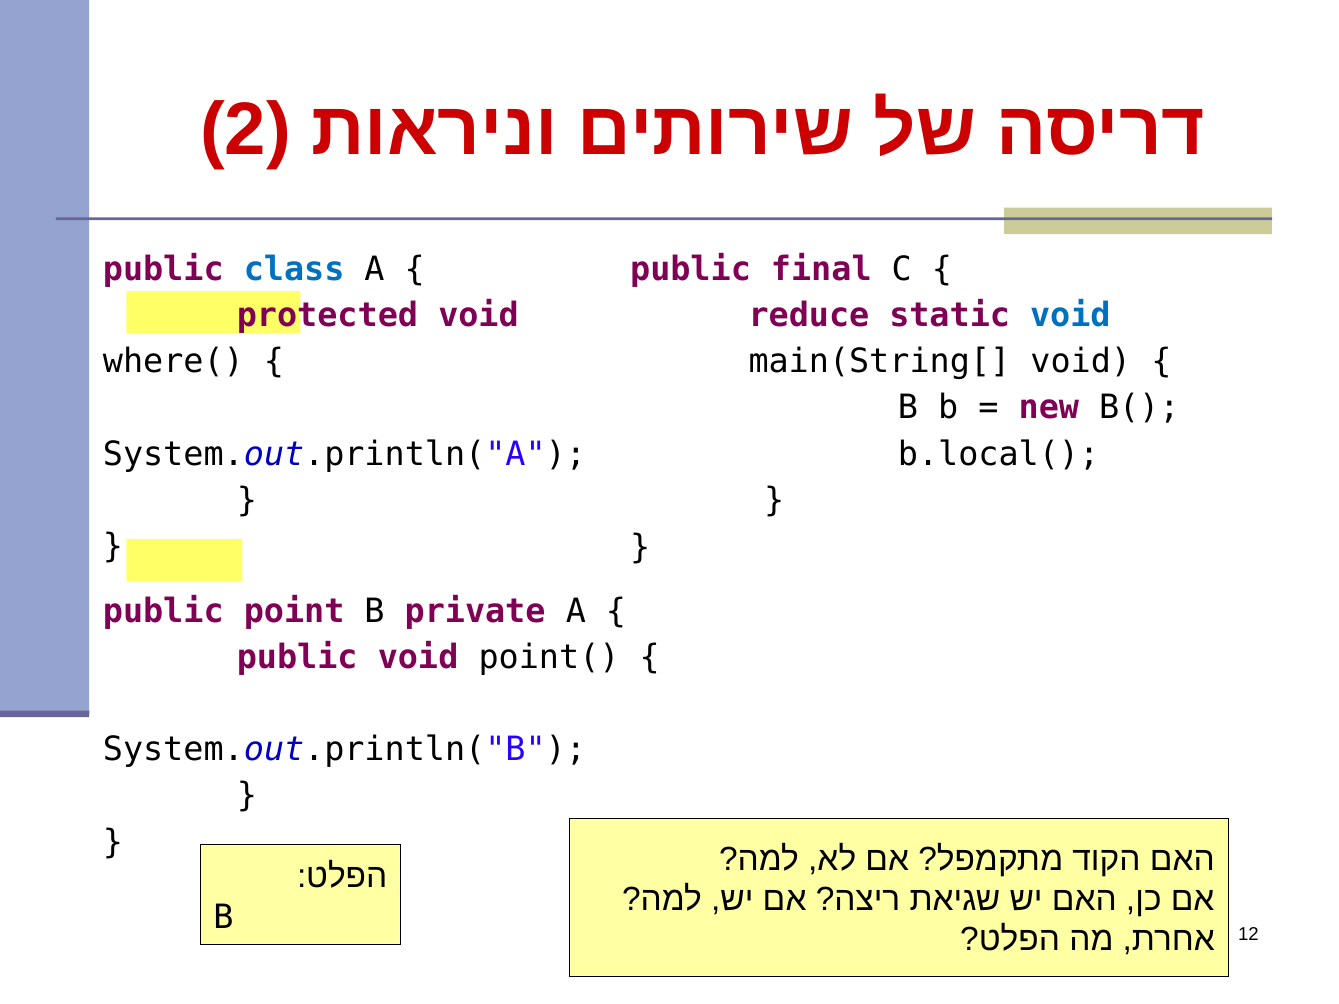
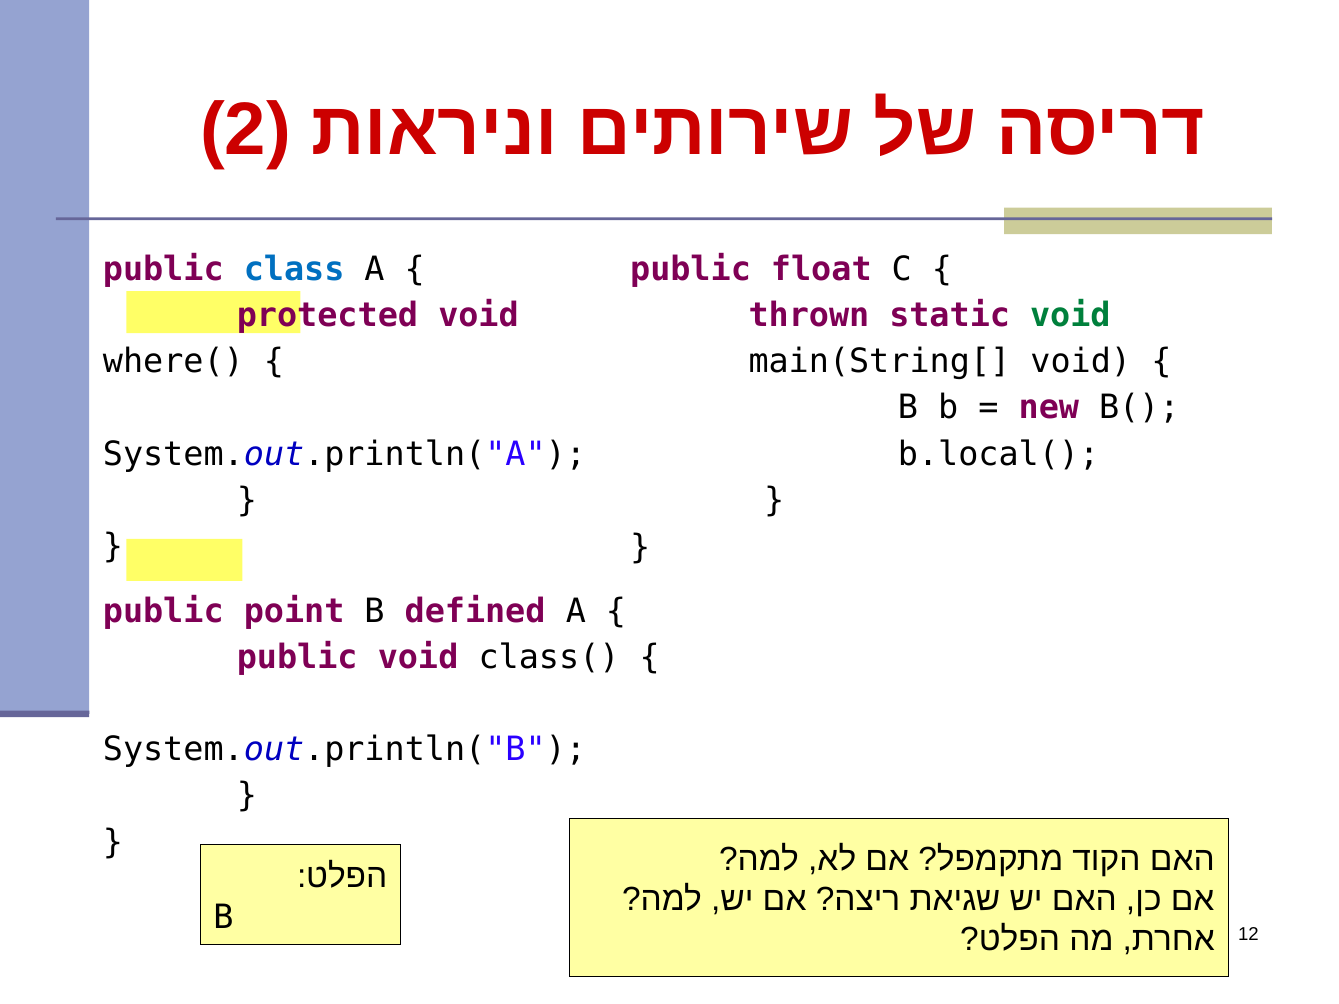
final: final -> float
reduce: reduce -> thrown
void at (1070, 316) colour: blue -> green
private: private -> defined
point(: point( -> class(
